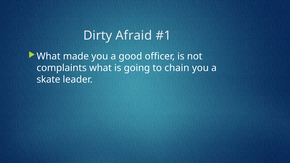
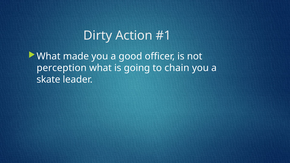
Afraid: Afraid -> Action
complaints: complaints -> perception
